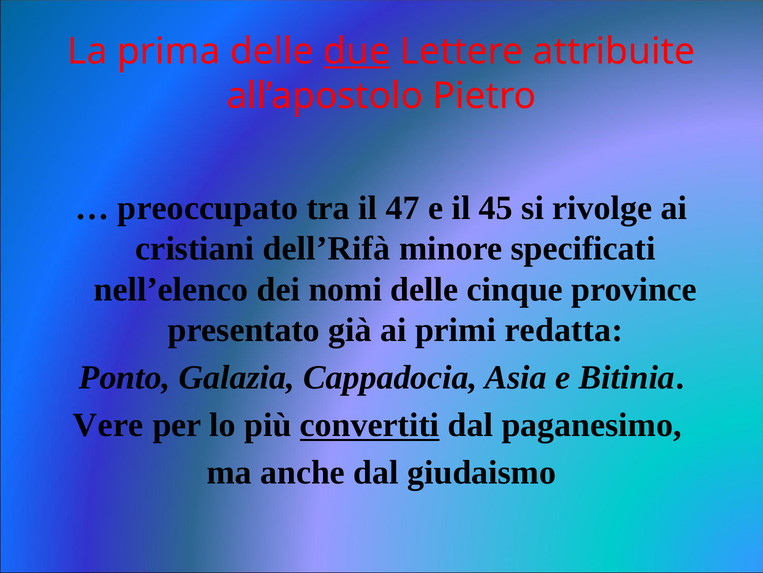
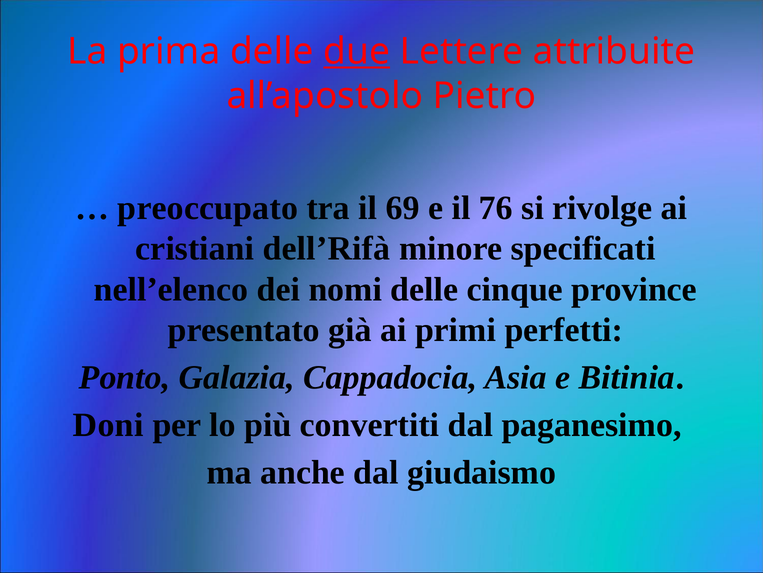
47: 47 -> 69
45: 45 -> 76
redatta: redatta -> perfetti
Vere: Vere -> Doni
convertiti underline: present -> none
